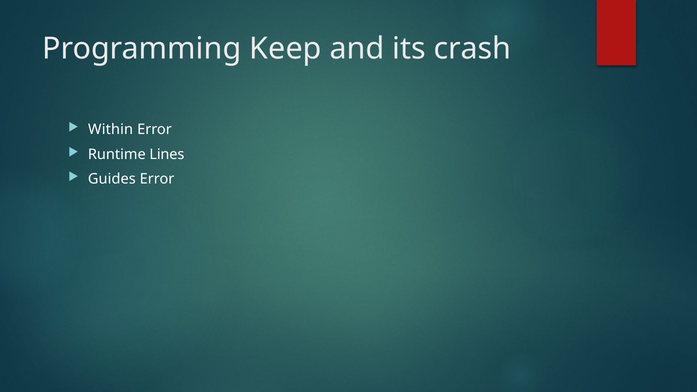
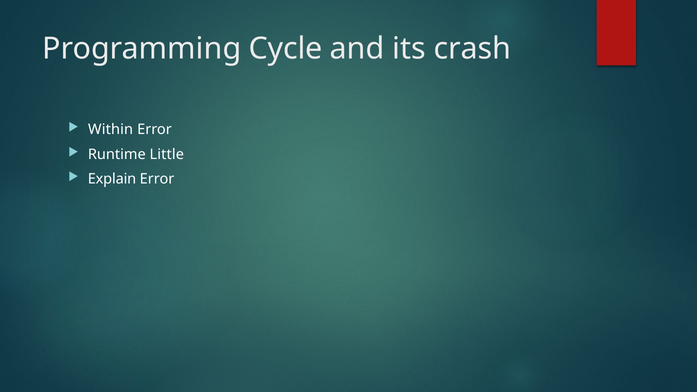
Keep: Keep -> Cycle
Lines: Lines -> Little
Guides: Guides -> Explain
